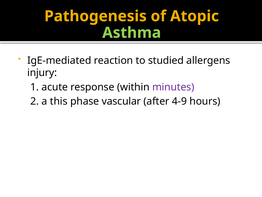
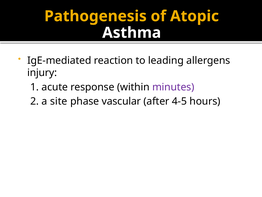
Asthma colour: light green -> white
studied: studied -> leading
this: this -> site
4-9: 4-9 -> 4-5
